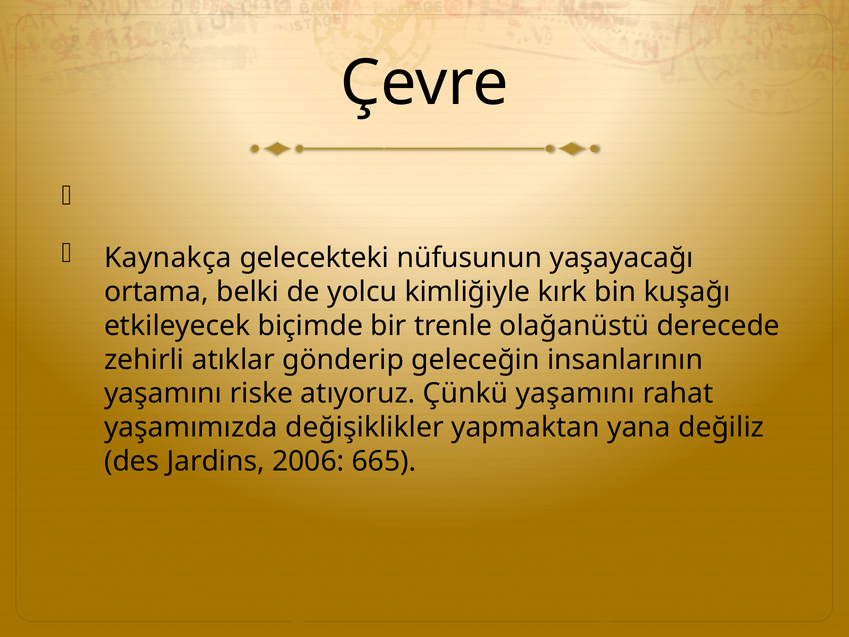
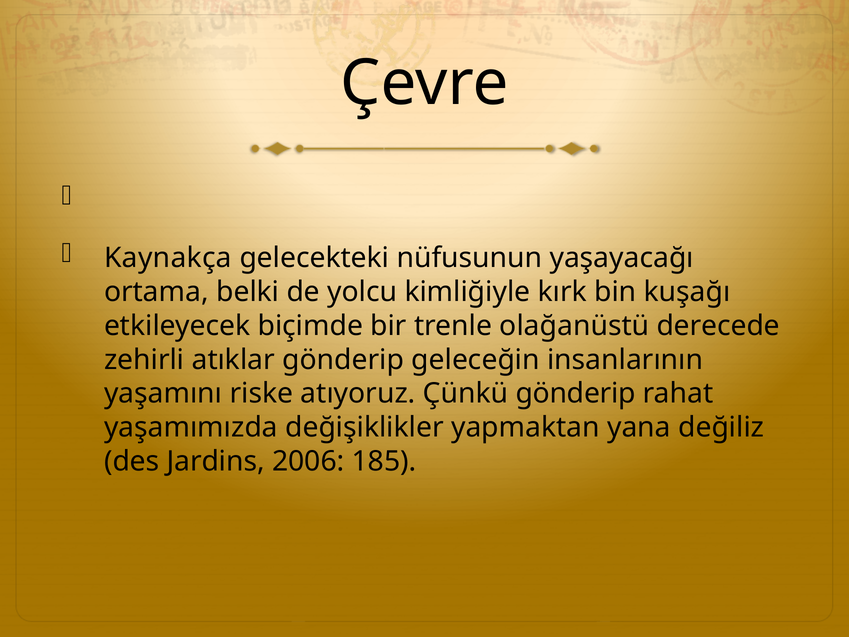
Çünkü yaşamını: yaşamını -> gönderip
665: 665 -> 185
